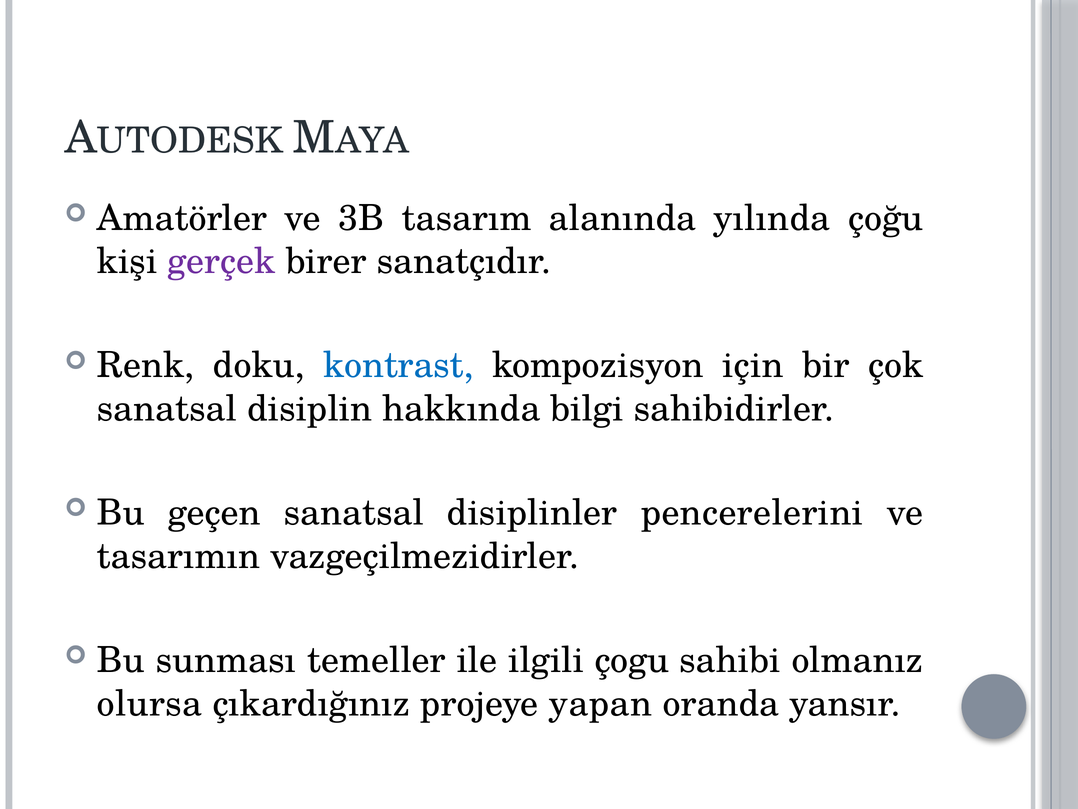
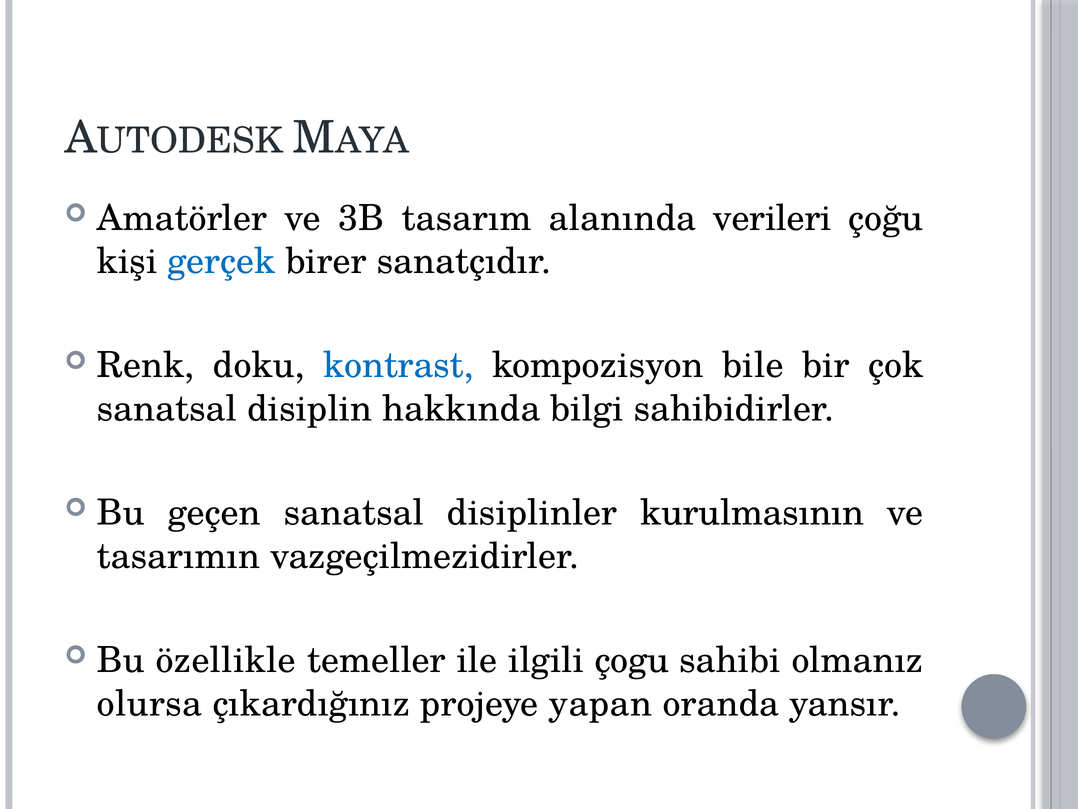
yılında: yılında -> verileri
gerçek colour: purple -> blue
için: için -> bile
pencerelerini: pencerelerini -> kurulmasının
sunması: sunması -> özellikle
